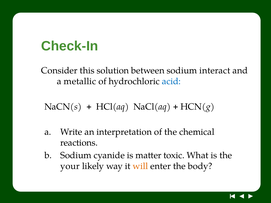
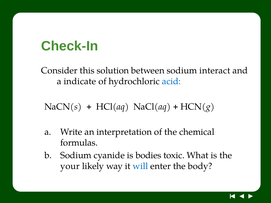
metallic: metallic -> indicate
reactions: reactions -> formulas
matter: matter -> bodies
will colour: orange -> blue
